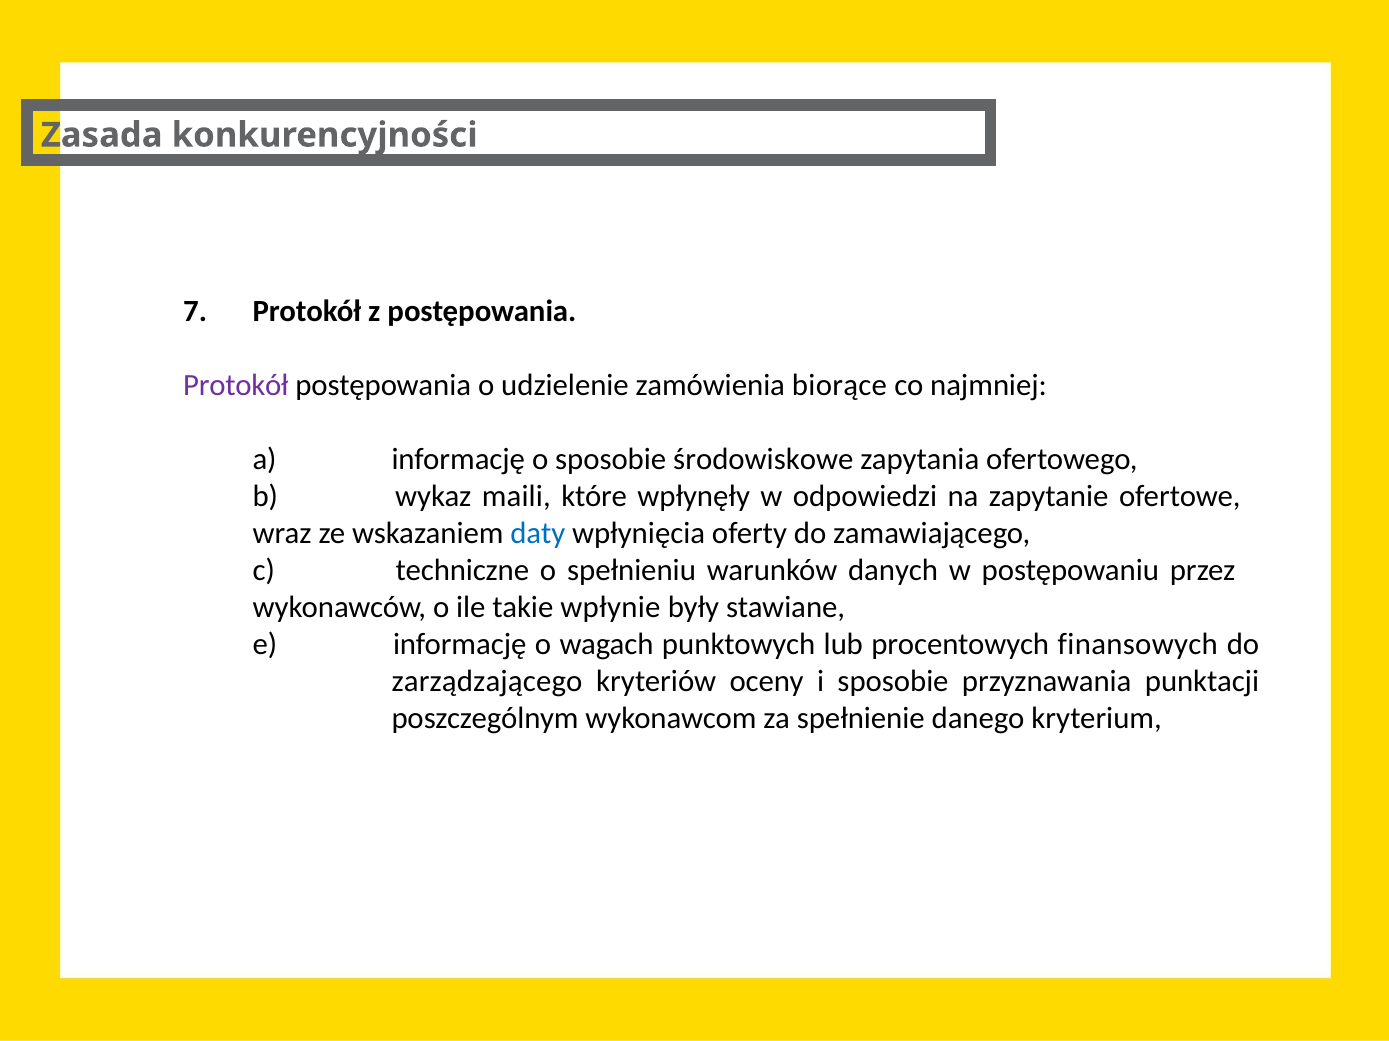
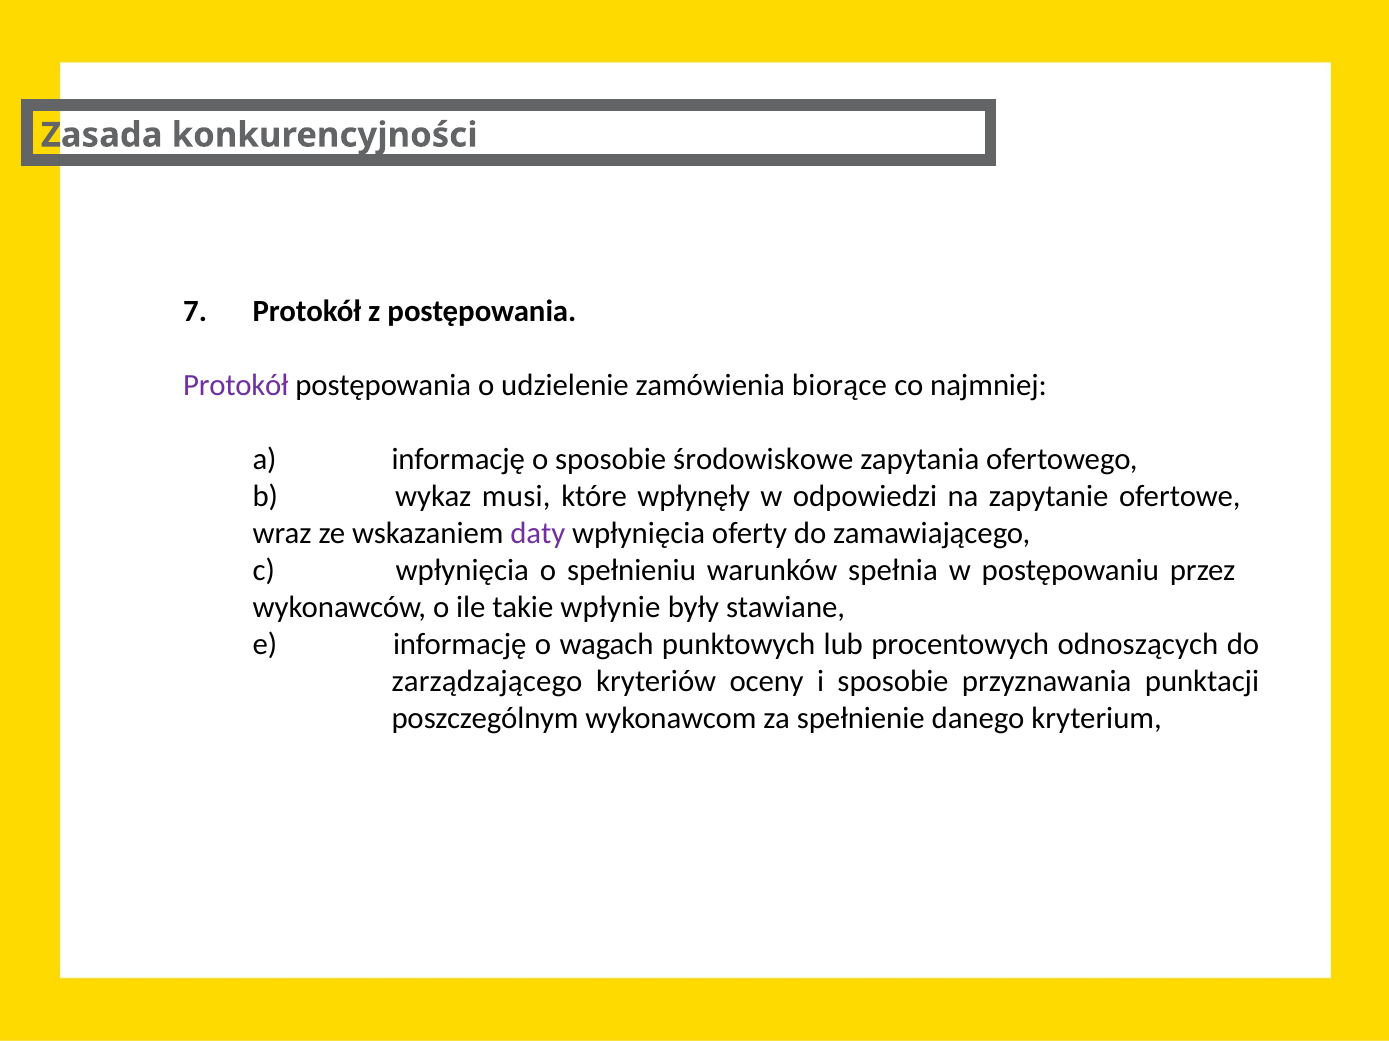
maili: maili -> musi
daty colour: blue -> purple
c techniczne: techniczne -> wpłynięcia
danych: danych -> spełnia
finansowych: finansowych -> odnoszących
